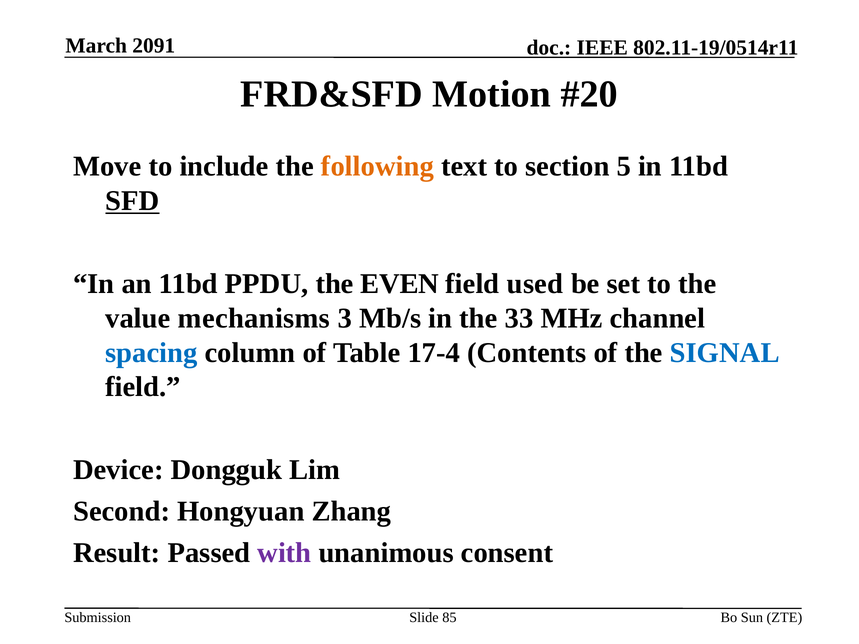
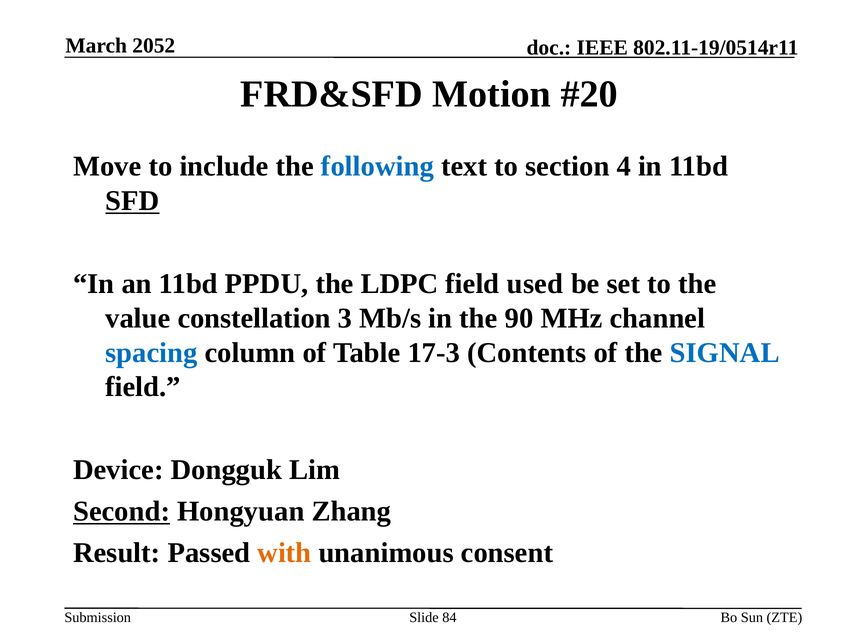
2091: 2091 -> 2052
following colour: orange -> blue
5: 5 -> 4
EVEN: EVEN -> LDPC
mechanisms: mechanisms -> constellation
33: 33 -> 90
17-4: 17-4 -> 17-3
Second underline: none -> present
with colour: purple -> orange
85: 85 -> 84
